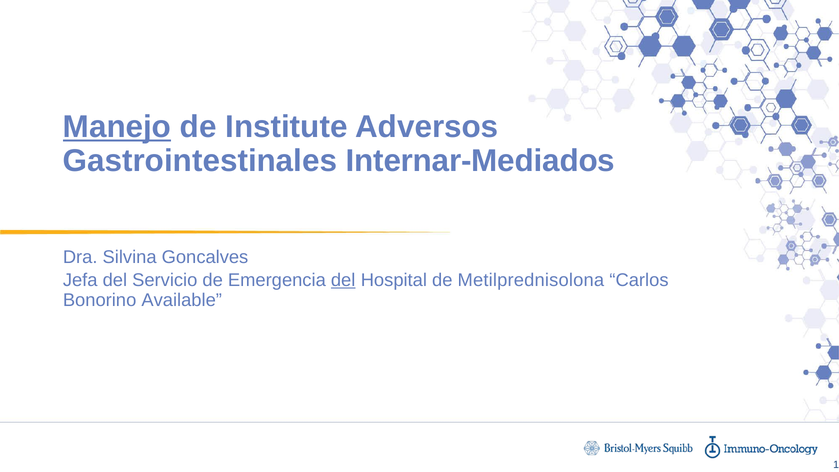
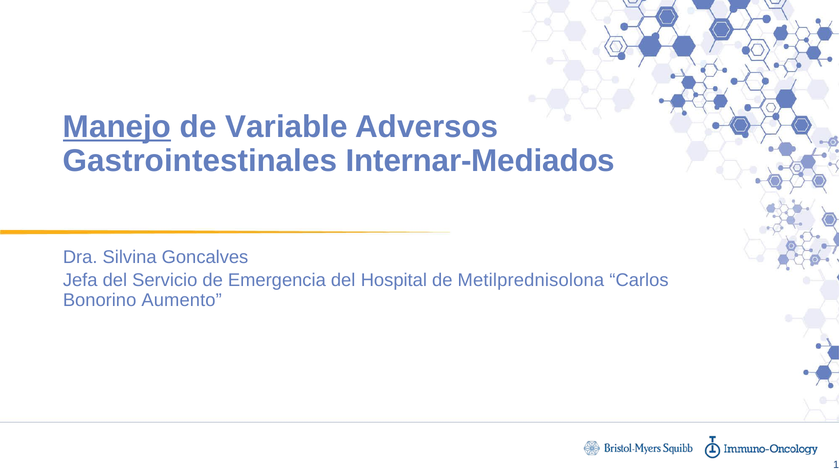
Institute: Institute -> Variable
del at (343, 280) underline: present -> none
Available: Available -> Aumento
